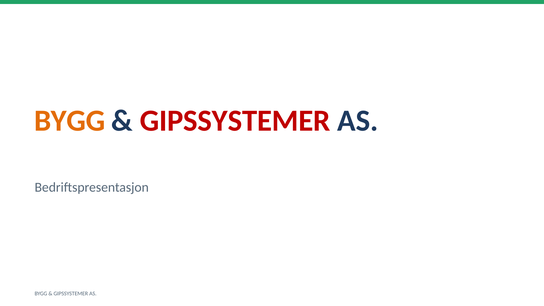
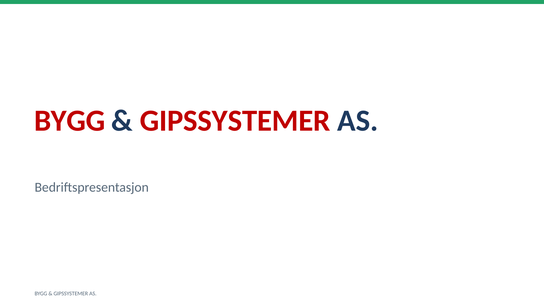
BYGG at (70, 121) colour: orange -> red
